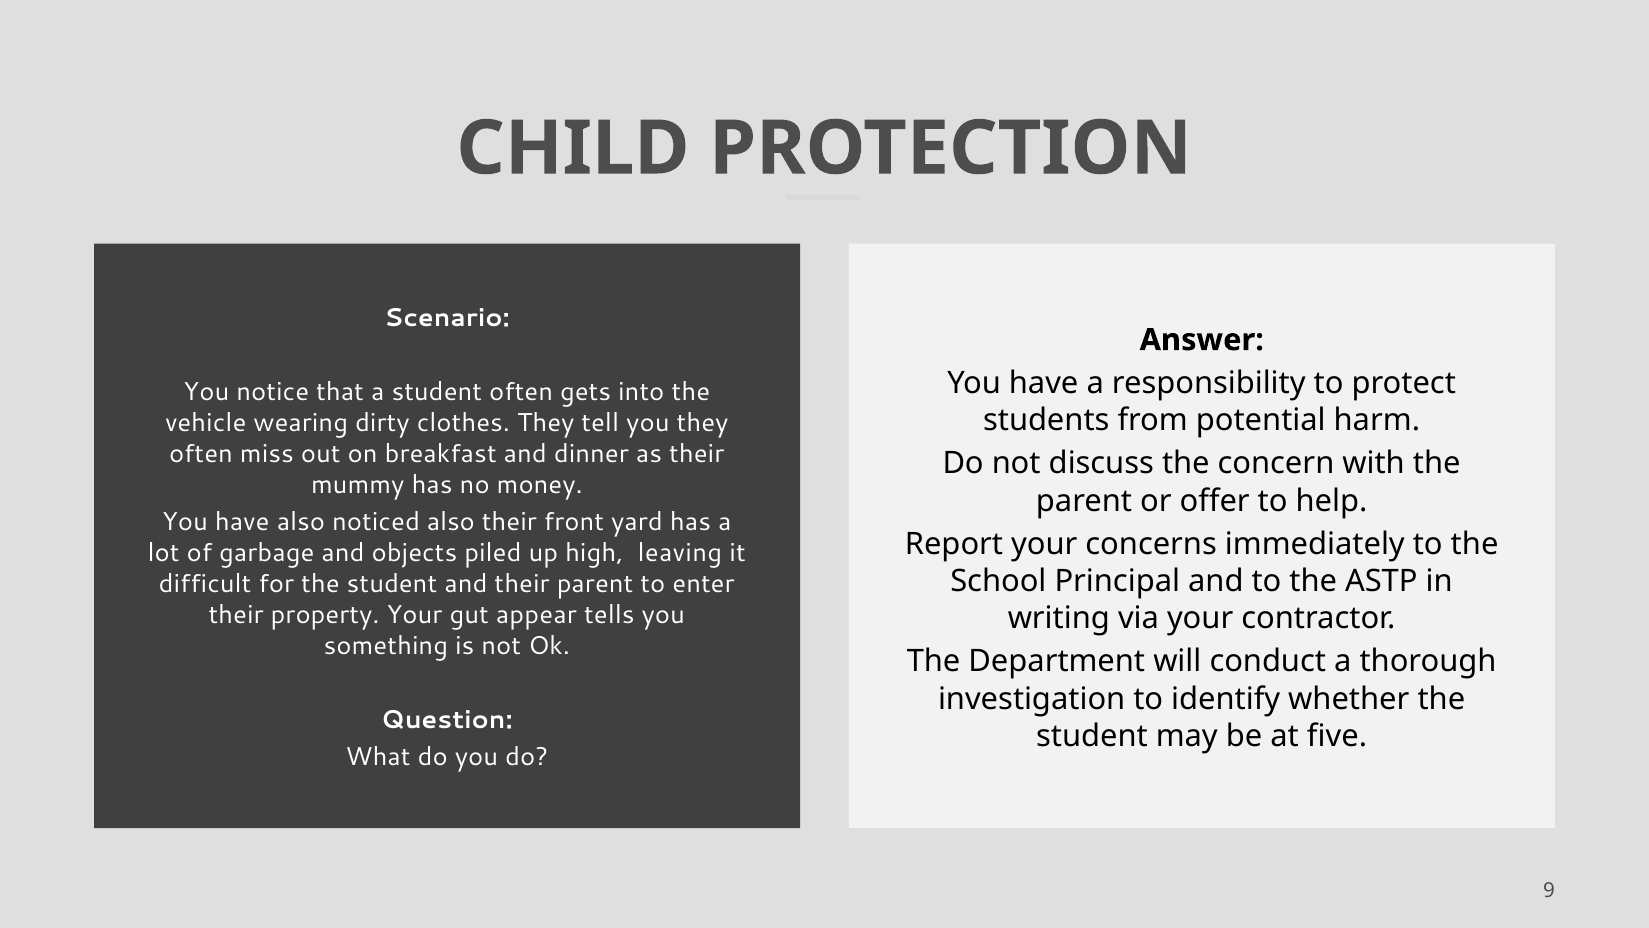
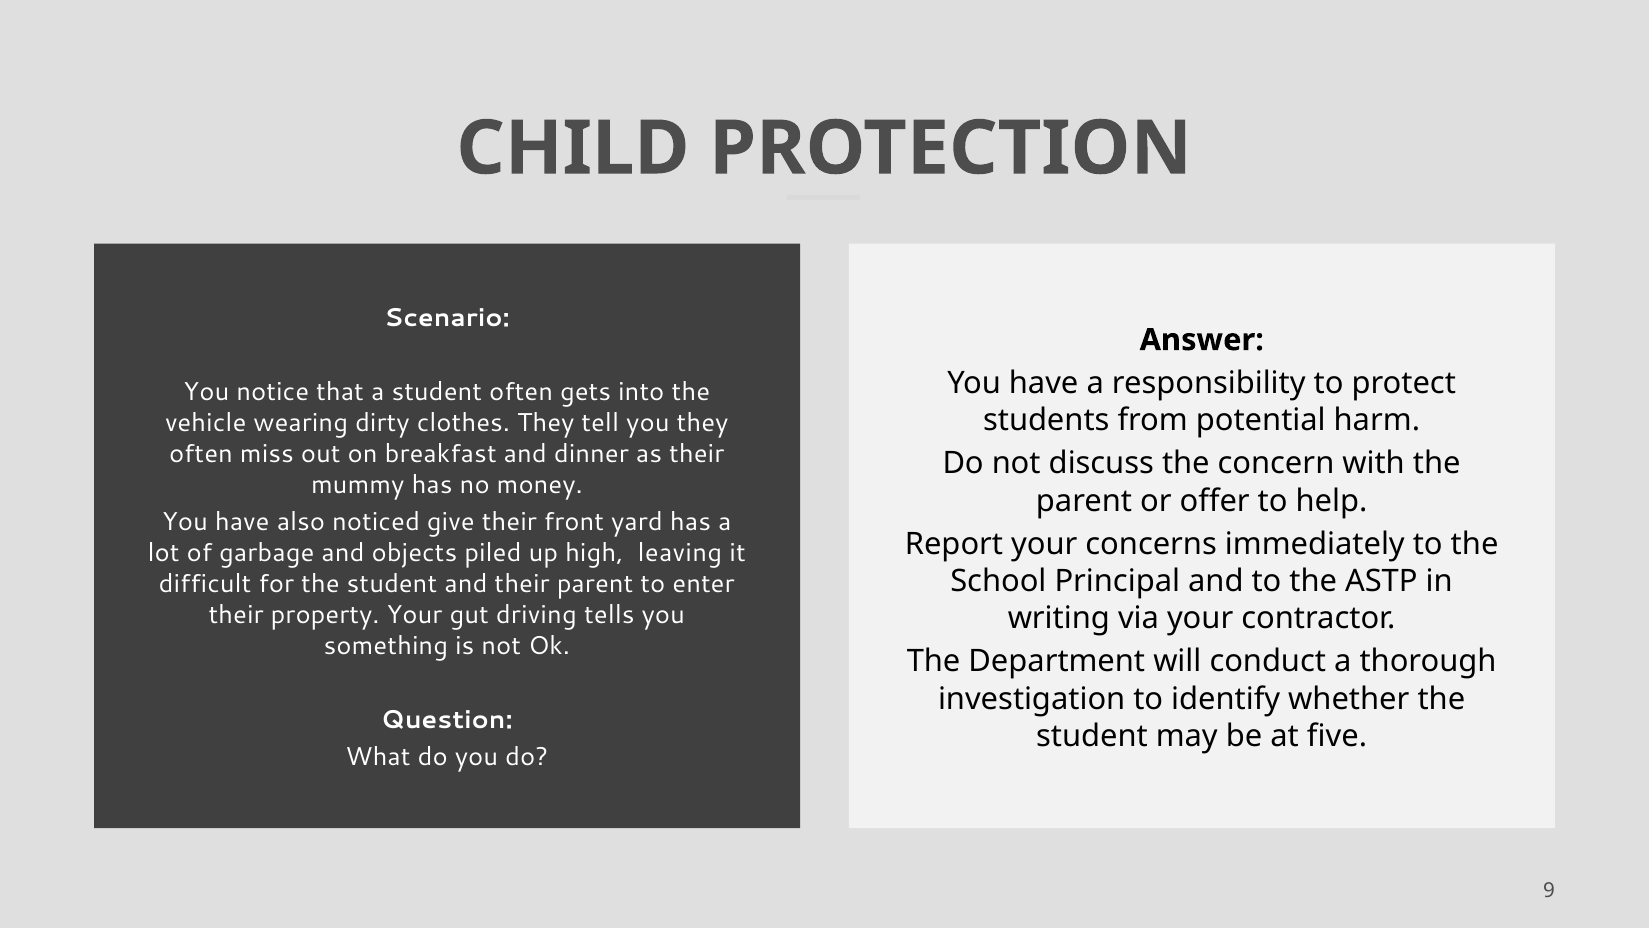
noticed also: also -> give
appear: appear -> driving
